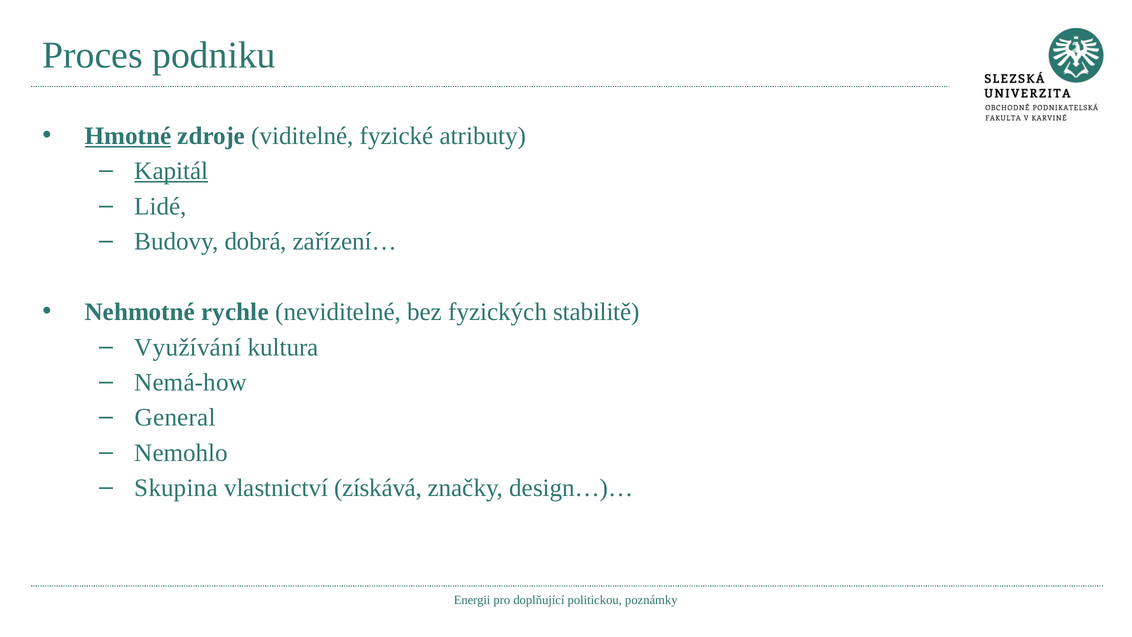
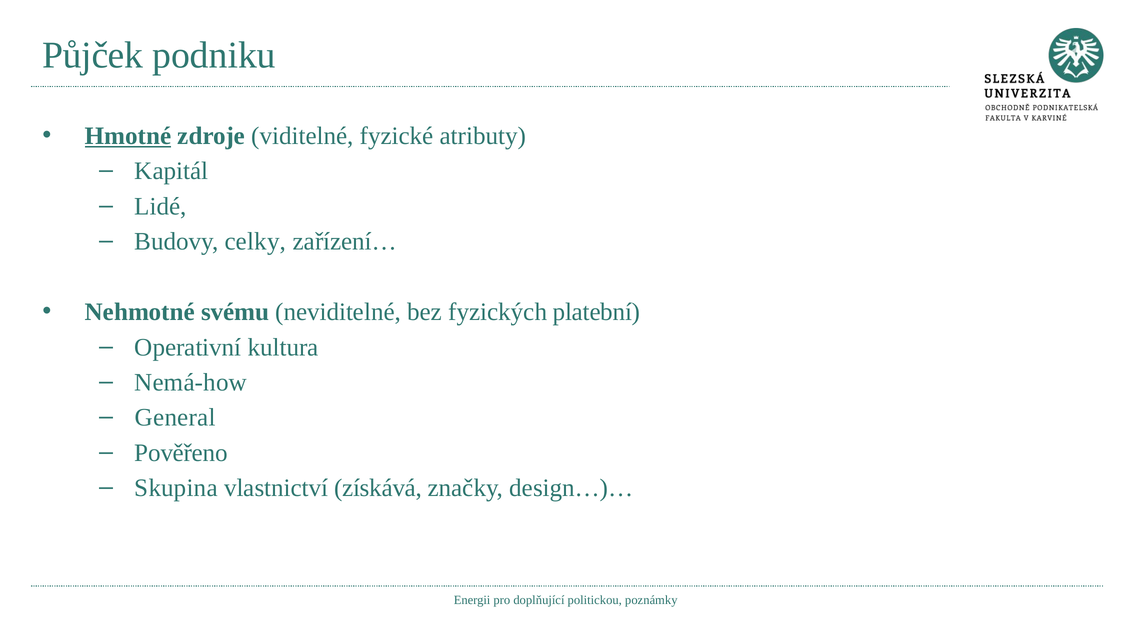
Proces: Proces -> Půjček
Kapitál underline: present -> none
dobrá: dobrá -> celky
rychle: rychle -> svému
stabilitě: stabilitě -> platební
Využívání: Využívání -> Operativní
Nemohlo: Nemohlo -> Pověřeno
